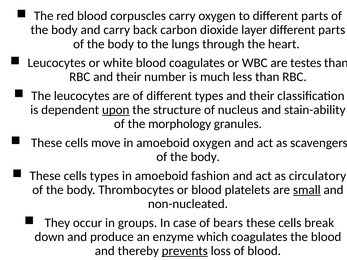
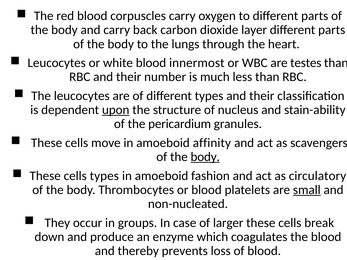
blood coagulates: coagulates -> innermost
morphology: morphology -> pericardium
amoeboid oxygen: oxygen -> affinity
body at (205, 157) underline: none -> present
bears: bears -> larger
prevents underline: present -> none
